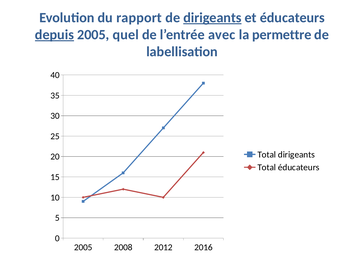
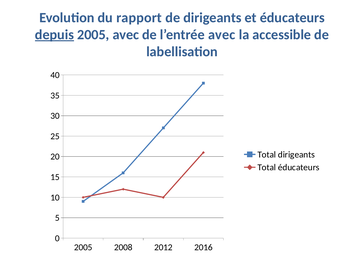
dirigeants at (212, 18) underline: present -> none
2005 quel: quel -> avec
permettre: permettre -> accessible
